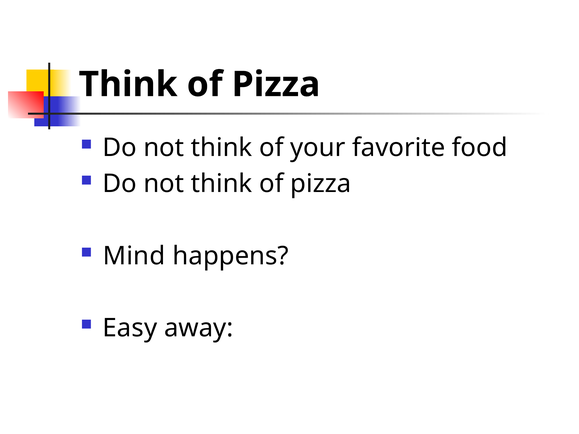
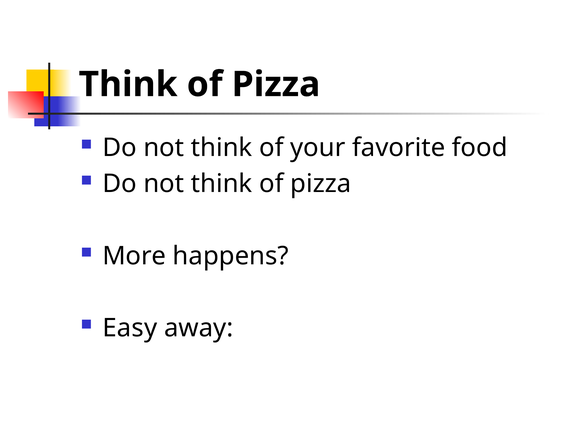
Mind: Mind -> More
